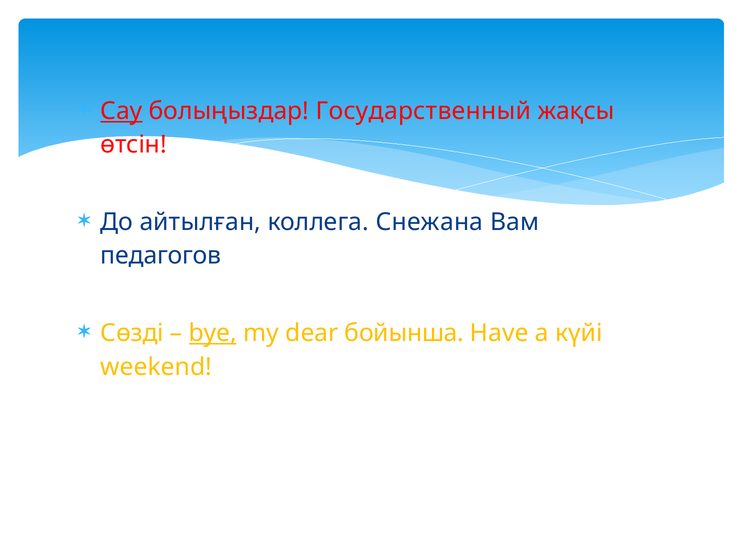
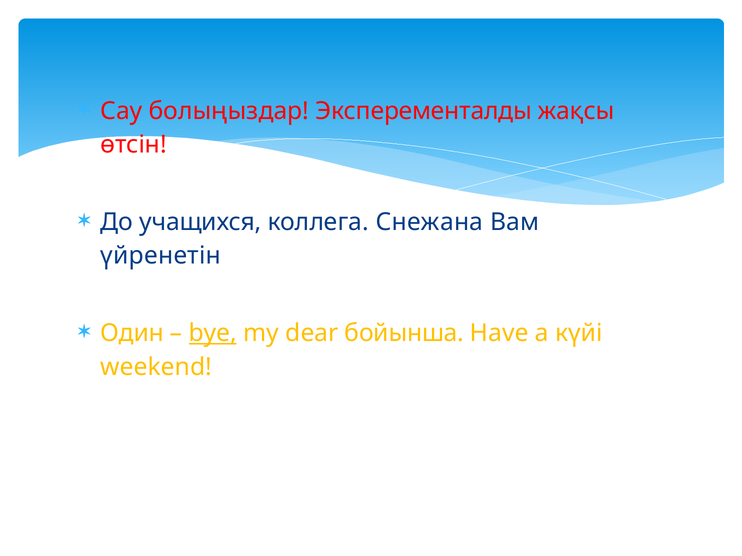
Сау underline: present -> none
Государственный: Государственный -> Эксперементалды
айтылған: айтылған -> учащихся
педагогов: педагогов -> үйренетін
Сөзді: Сөзді -> Один
